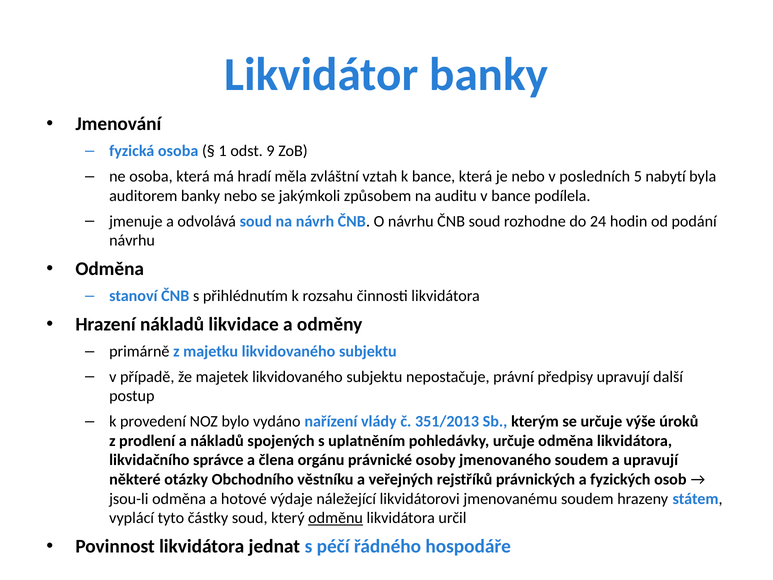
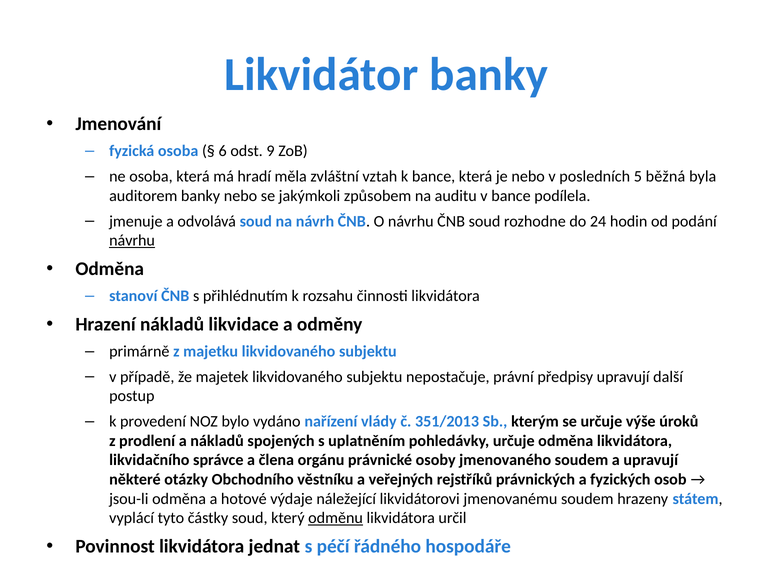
1: 1 -> 6
nabytí: nabytí -> běžná
návrhu at (132, 240) underline: none -> present
